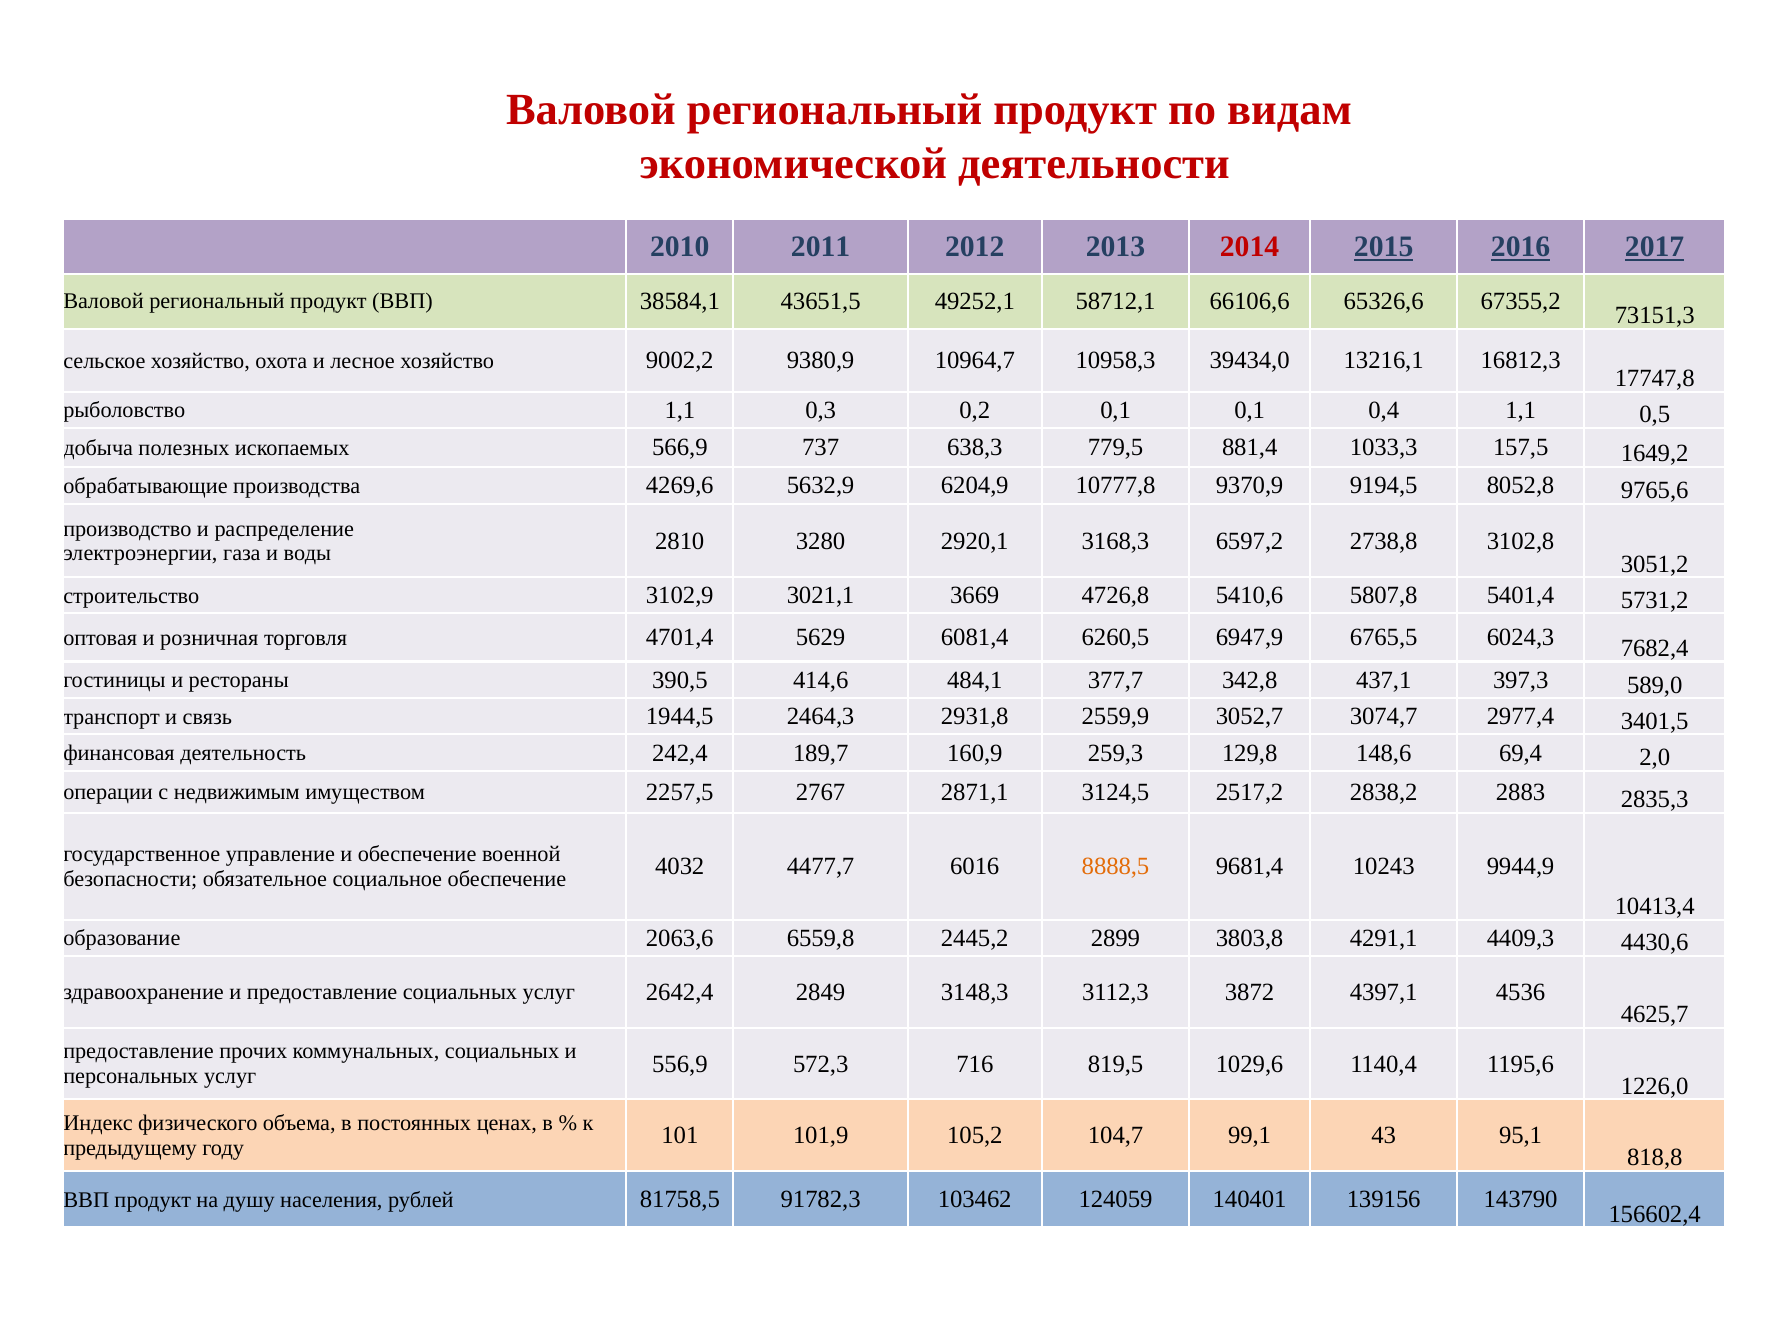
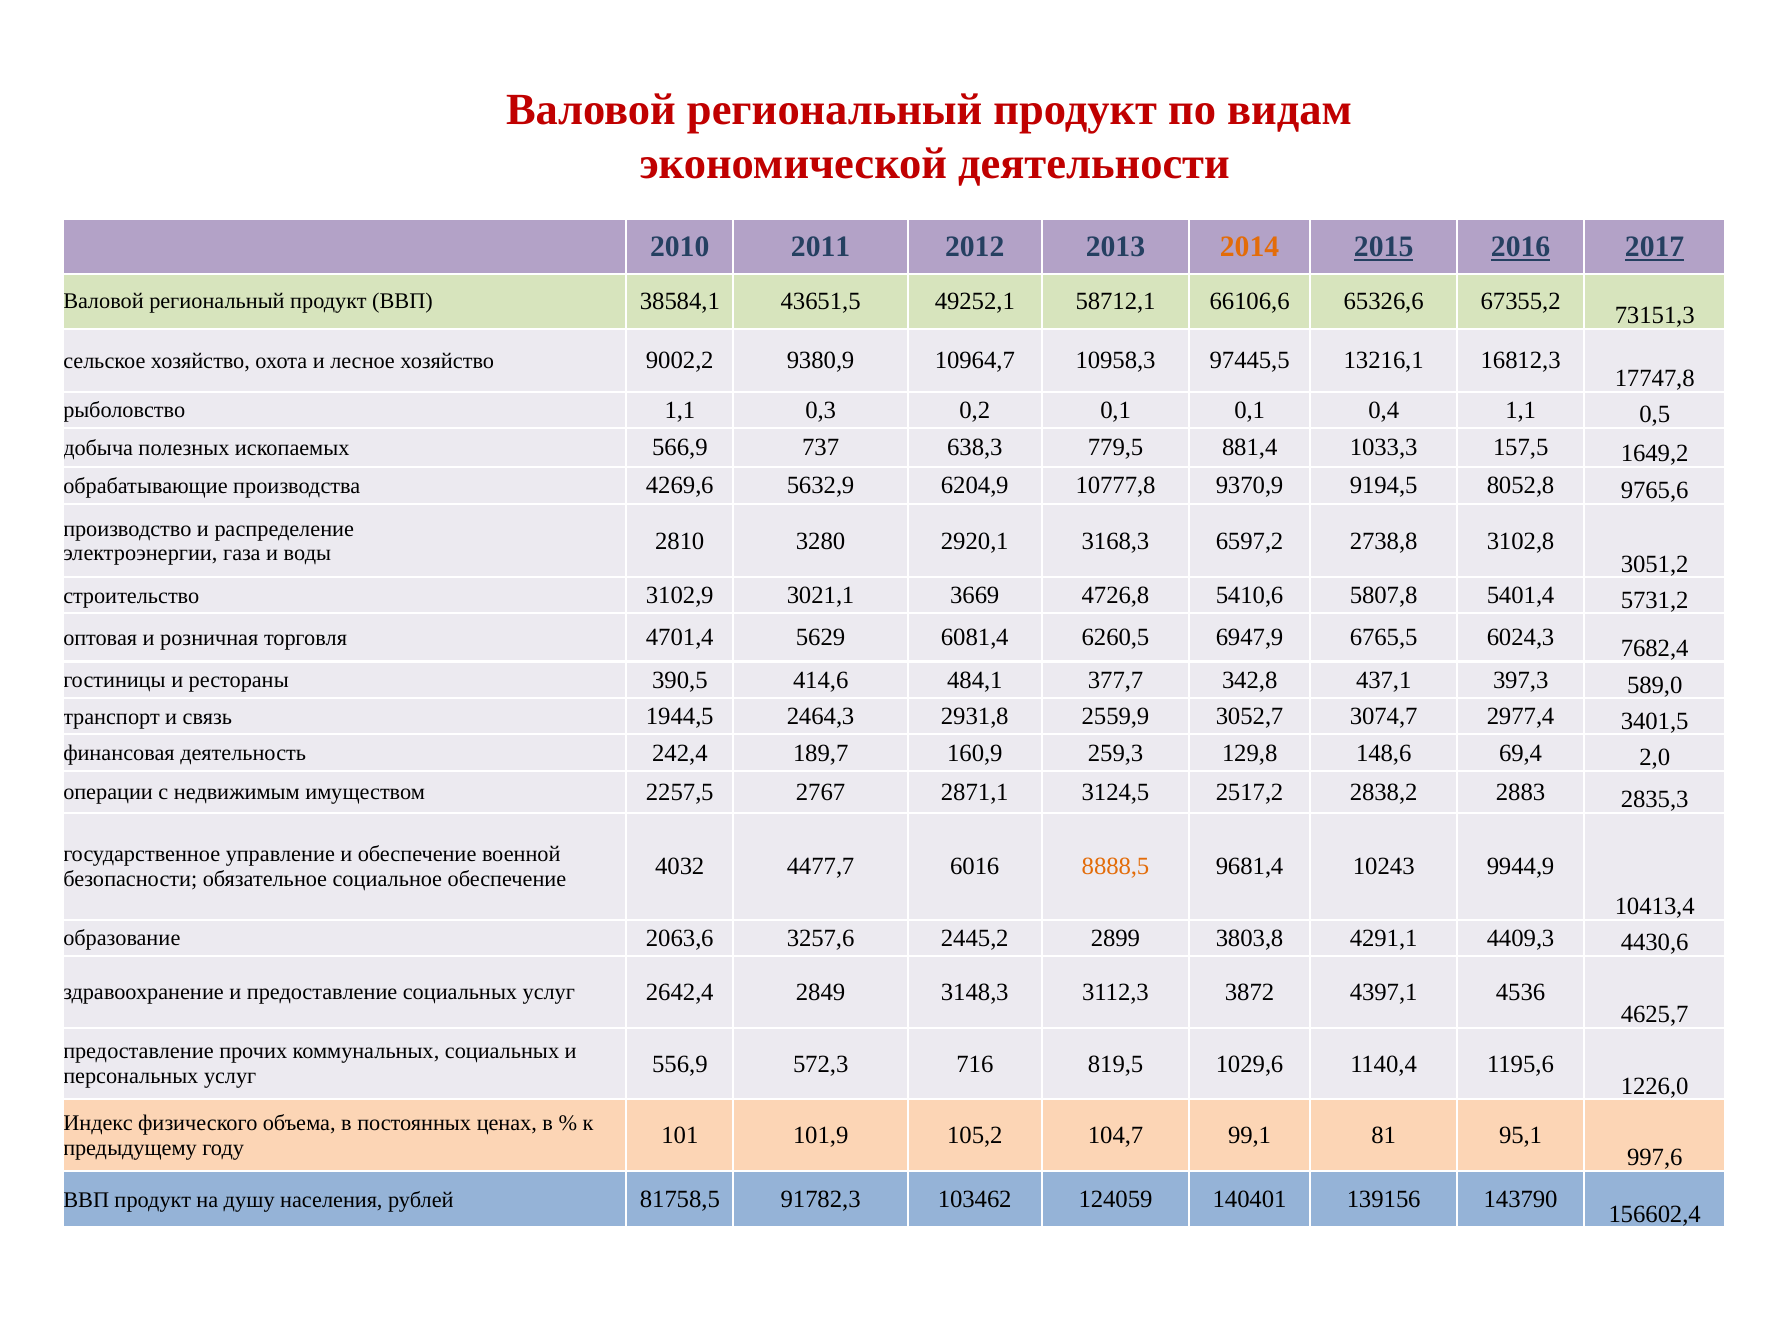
2014 colour: red -> orange
39434,0: 39434,0 -> 97445,5
6559,8: 6559,8 -> 3257,6
43: 43 -> 81
818,8: 818,8 -> 997,6
